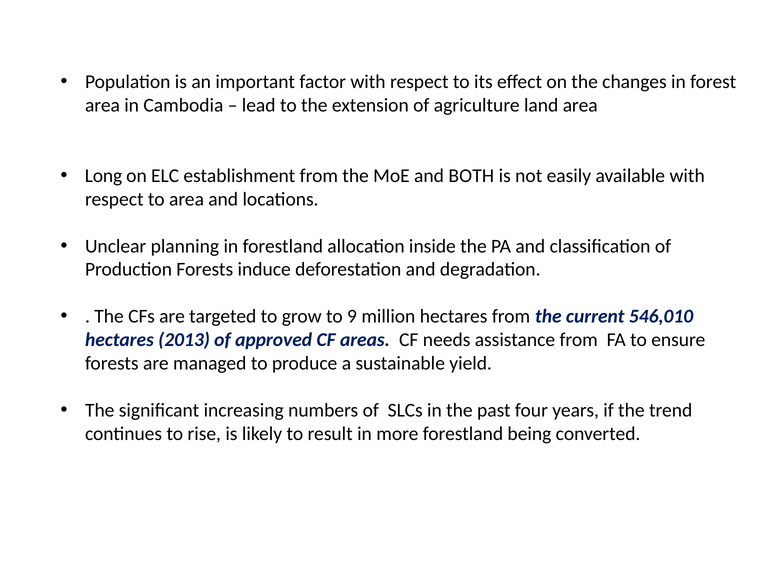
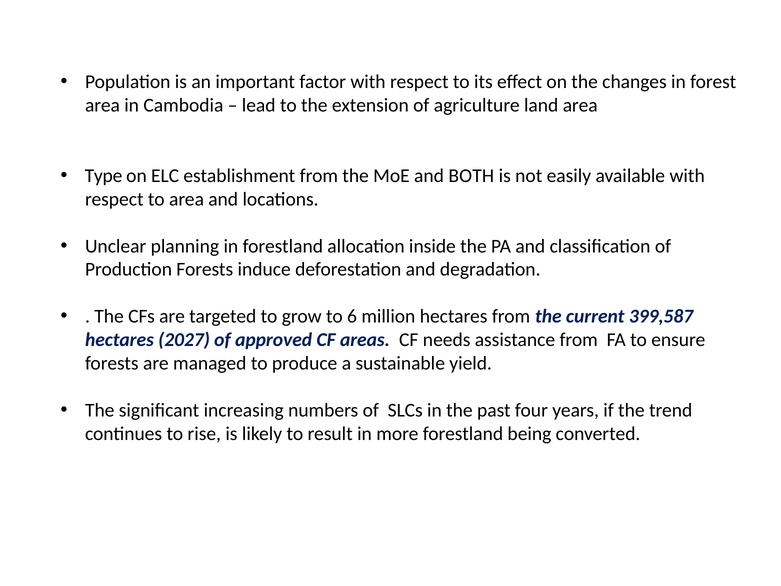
Long: Long -> Type
9: 9 -> 6
546,010: 546,010 -> 399,587
2013: 2013 -> 2027
